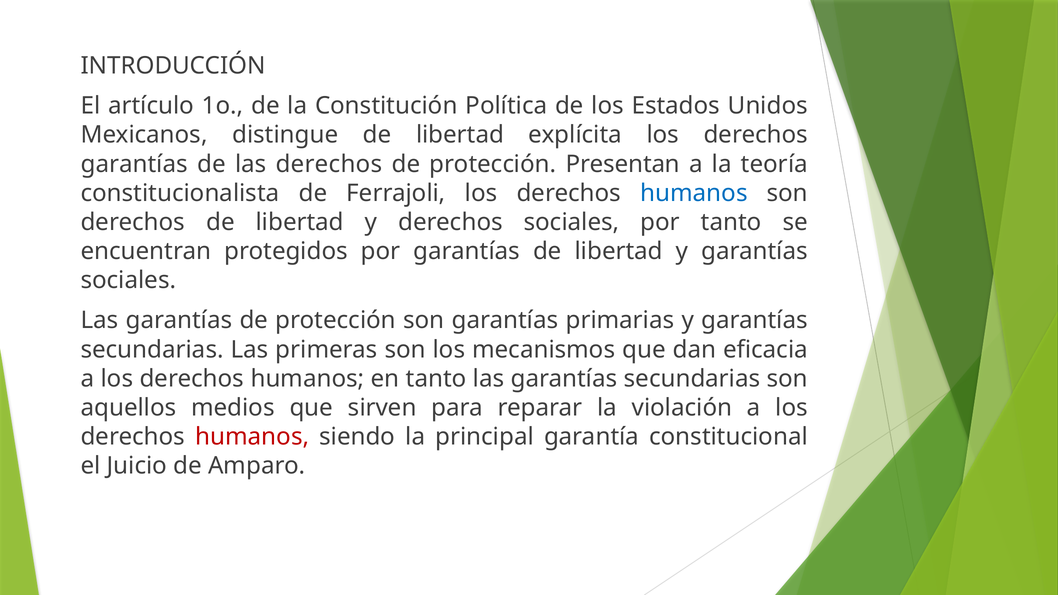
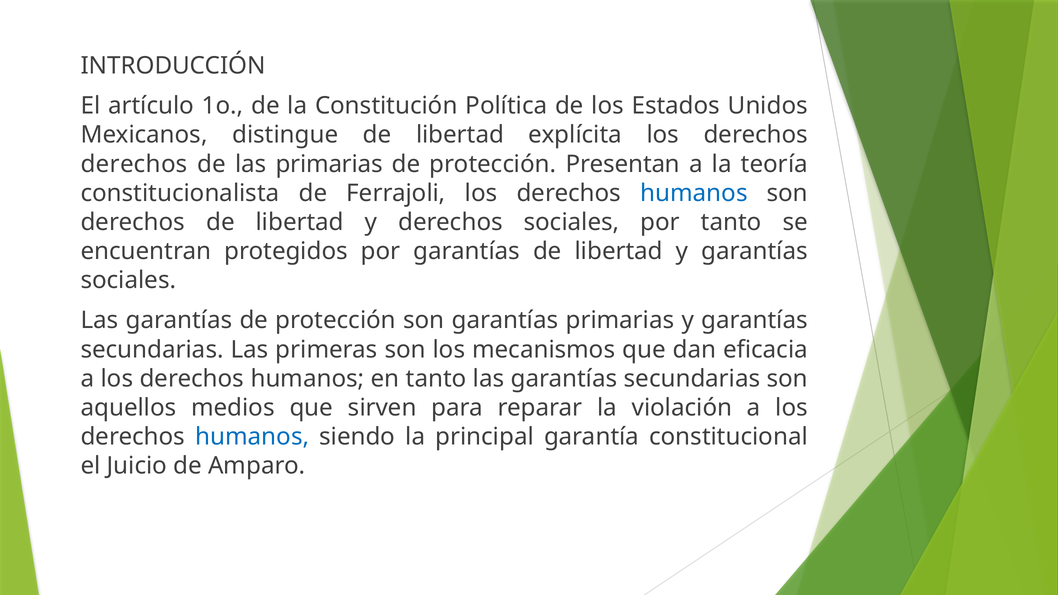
garantías at (134, 164): garantías -> derechos
las derechos: derechos -> primarias
humanos at (252, 437) colour: red -> blue
